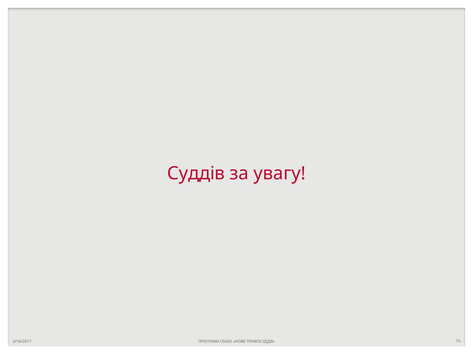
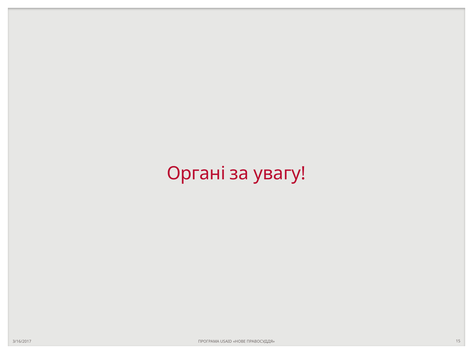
Суддів: Суддів -> Органі
